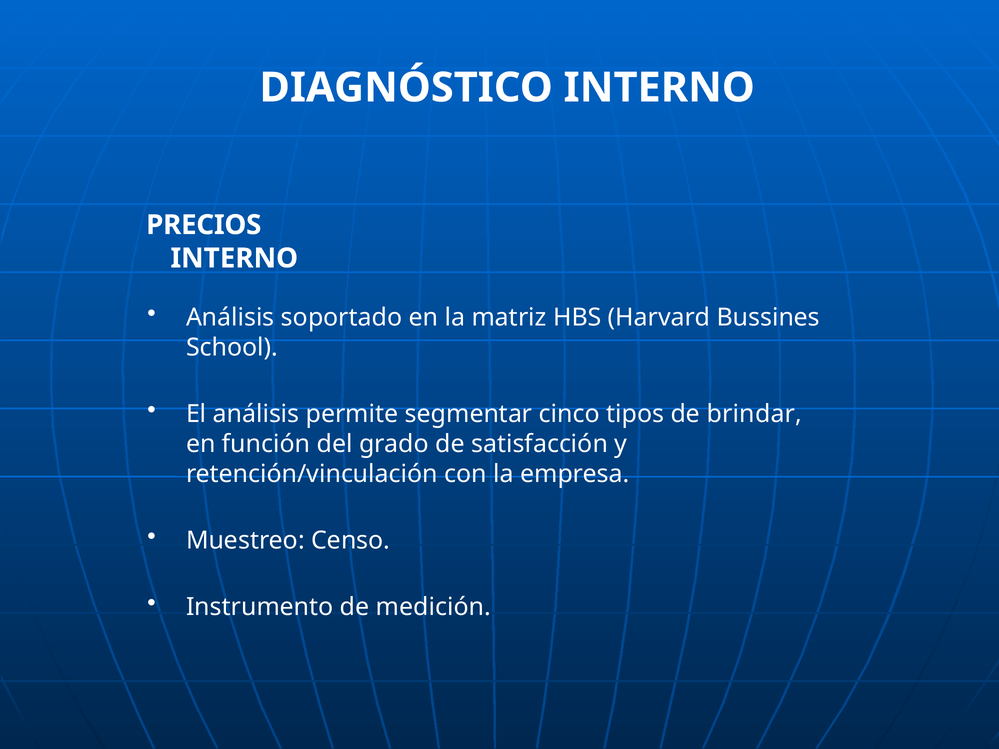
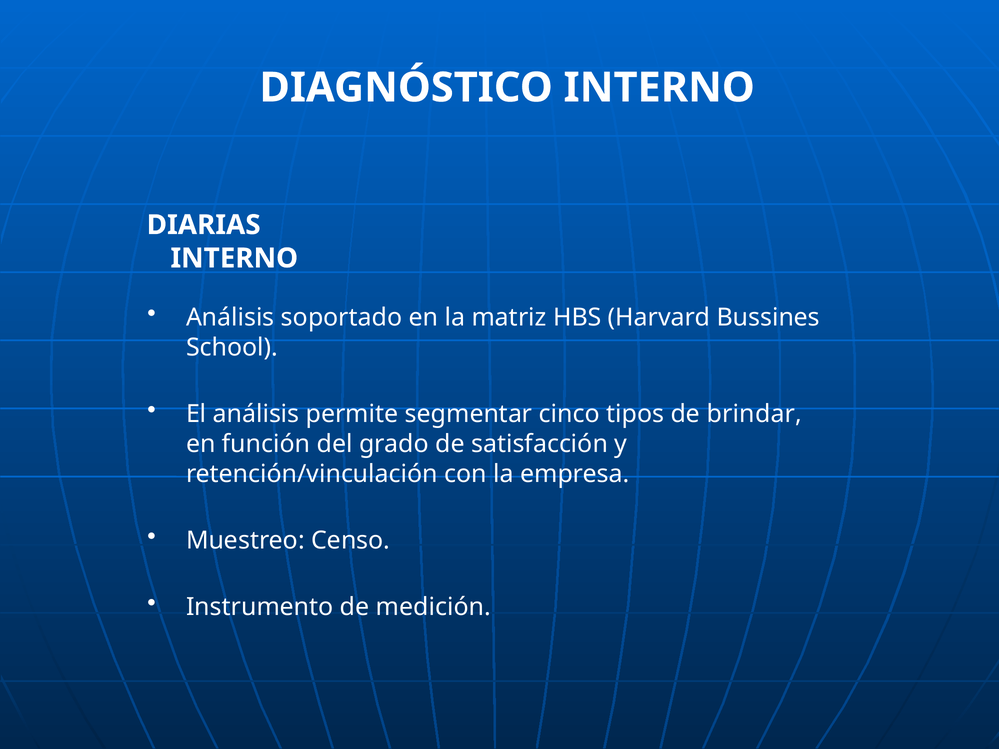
PRECIOS: PRECIOS -> DIARIAS
